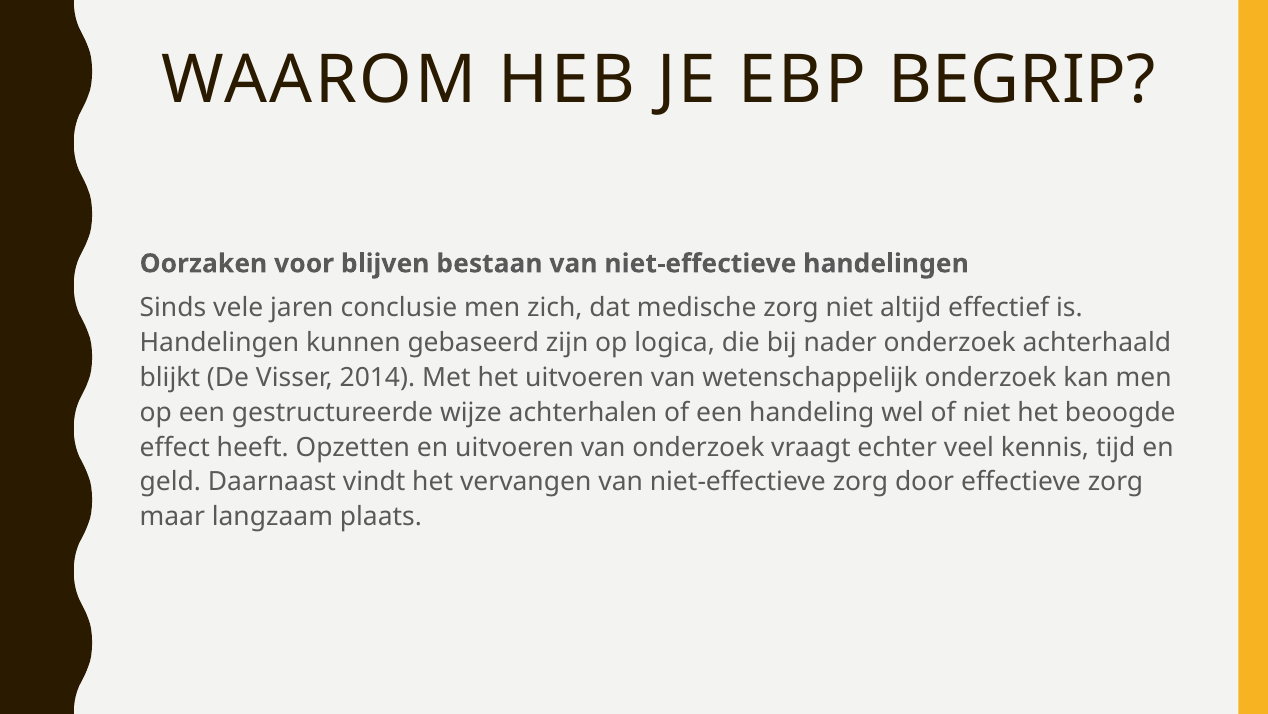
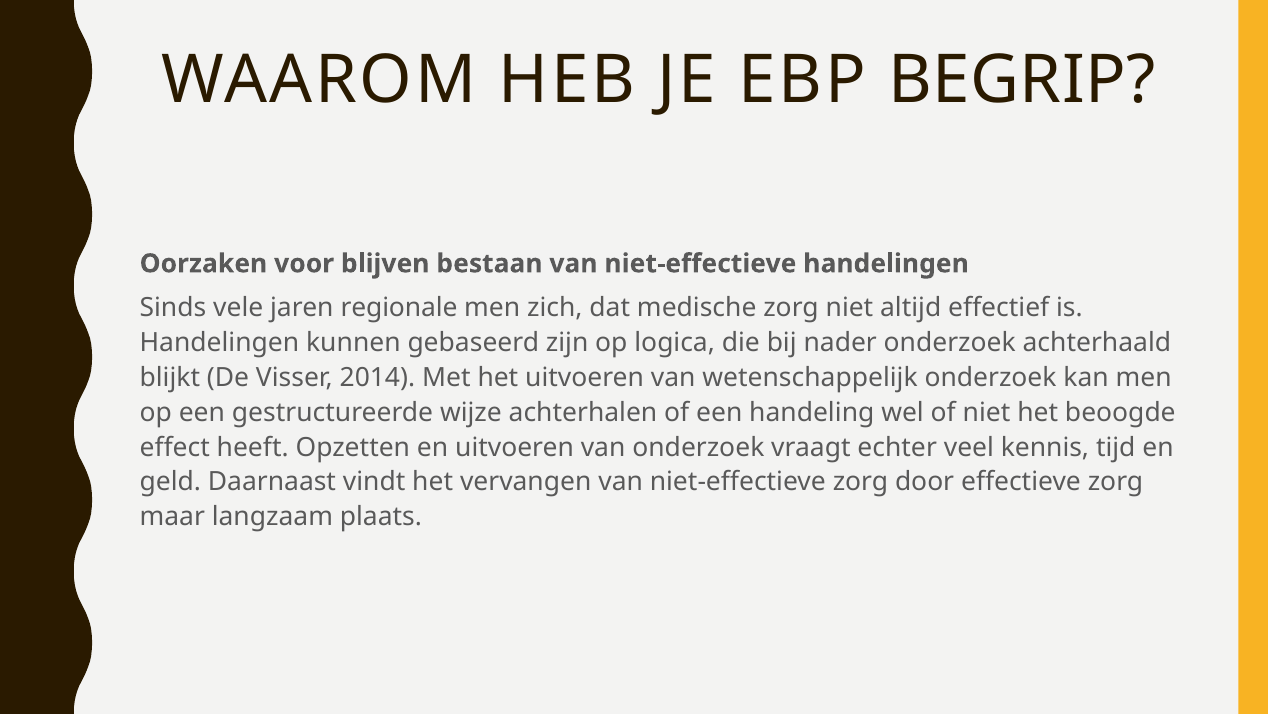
conclusie: conclusie -> regionale
